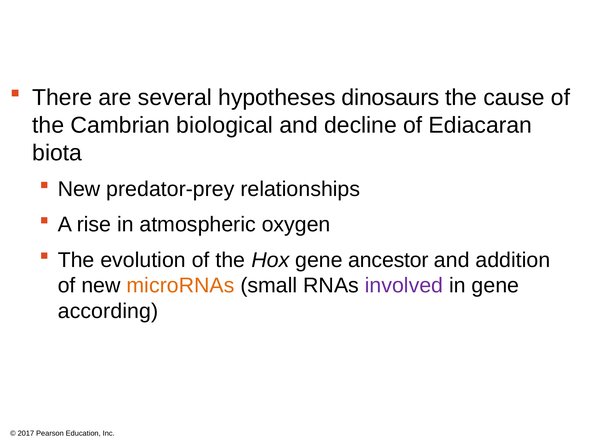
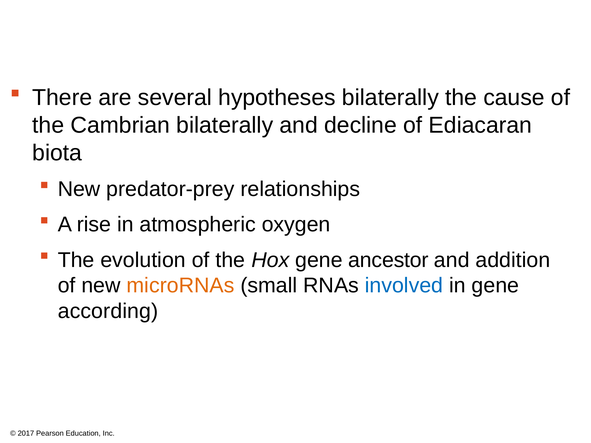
hypotheses dinosaurs: dinosaurs -> bilaterally
Cambrian biological: biological -> bilaterally
involved colour: purple -> blue
